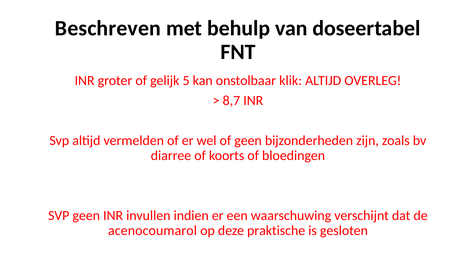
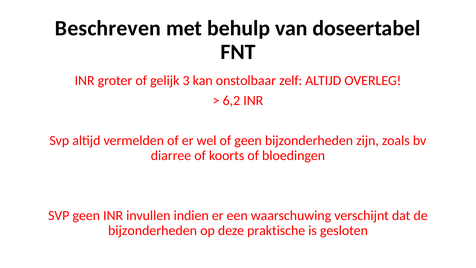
5: 5 -> 3
klik: klik -> zelf
8,7: 8,7 -> 6,2
acenocoumarol at (152, 230): acenocoumarol -> bijzonderheden
